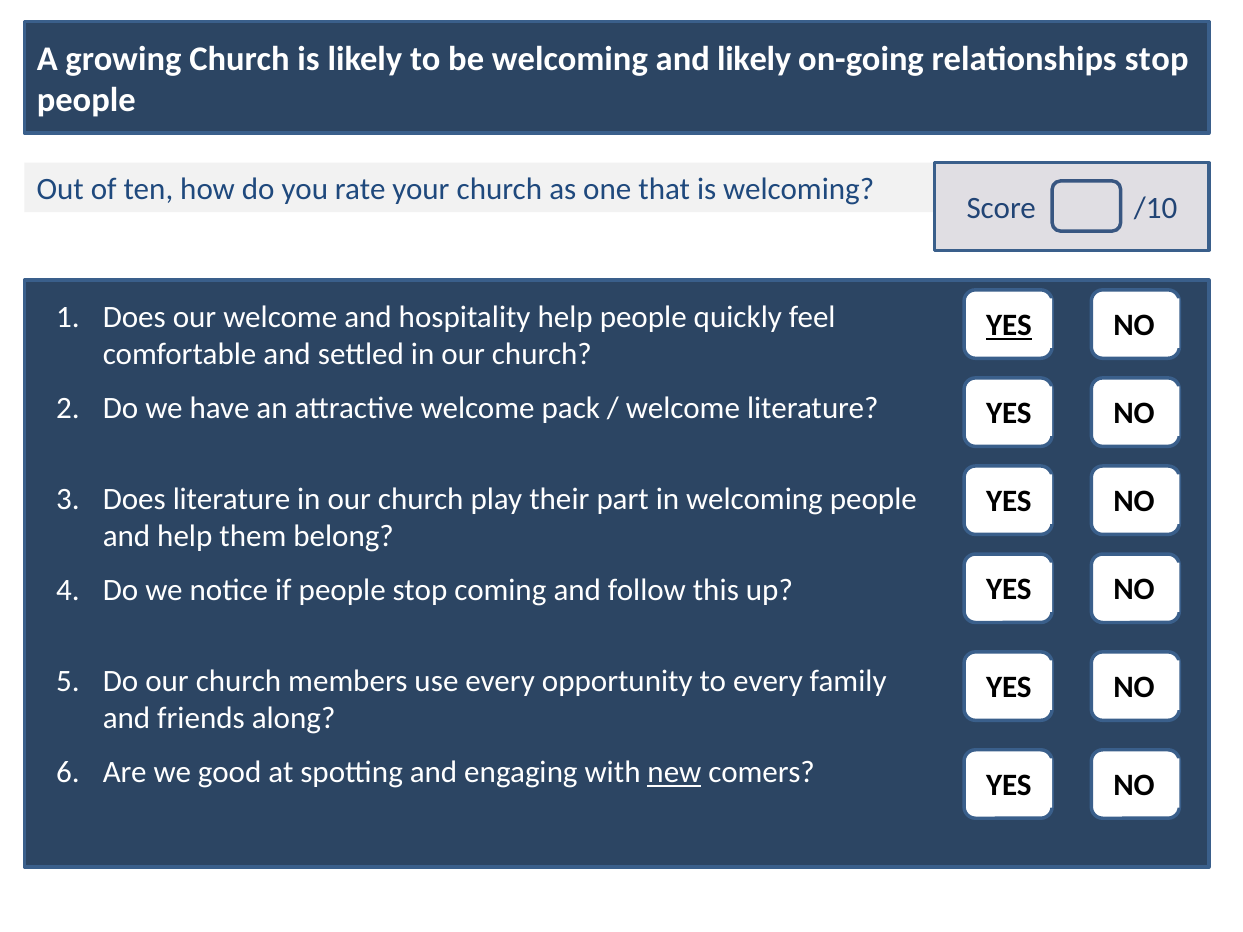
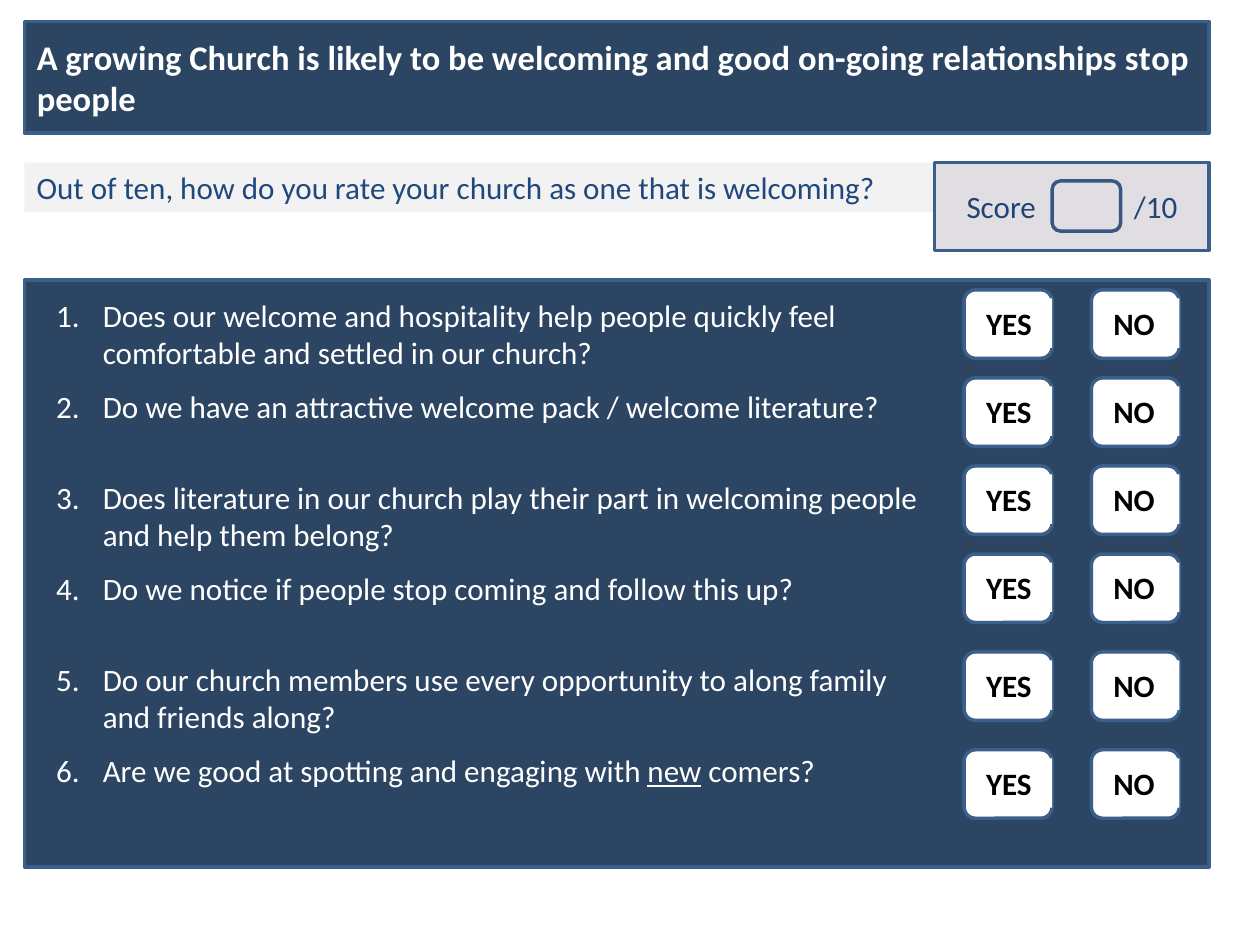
and likely: likely -> good
YES at (1009, 325) underline: present -> none
to every: every -> along
